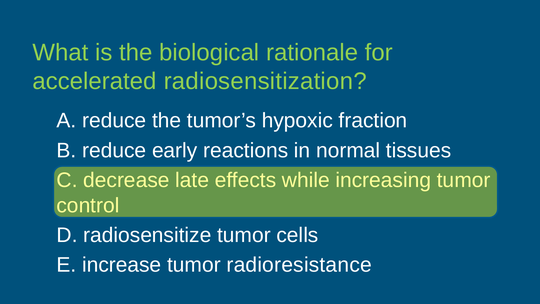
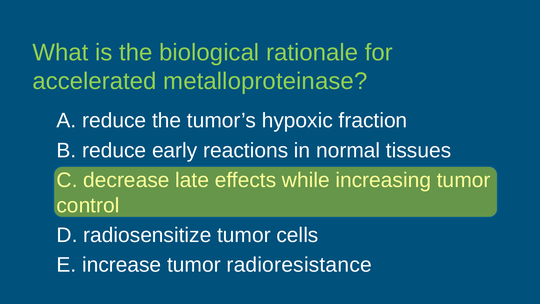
radiosensitization: radiosensitization -> metalloproteinase
